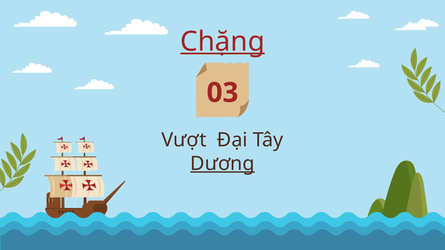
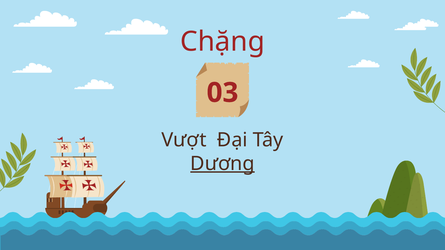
Chặng underline: present -> none
